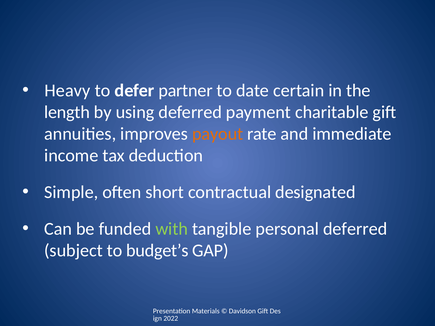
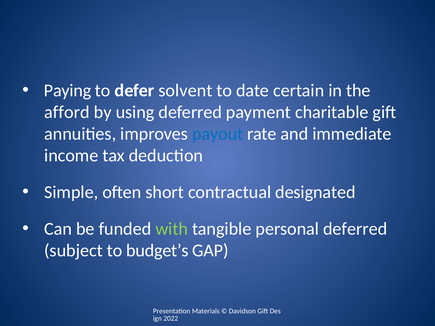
Heavy: Heavy -> Paying
partner: partner -> solvent
length: length -> afford
payout colour: orange -> blue
